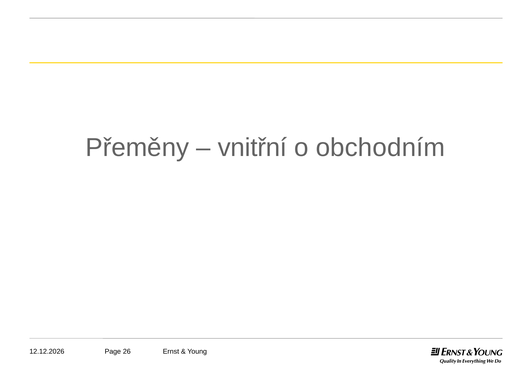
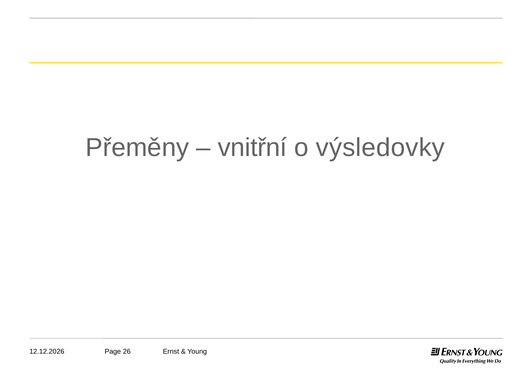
obchodním: obchodním -> výsledovky
